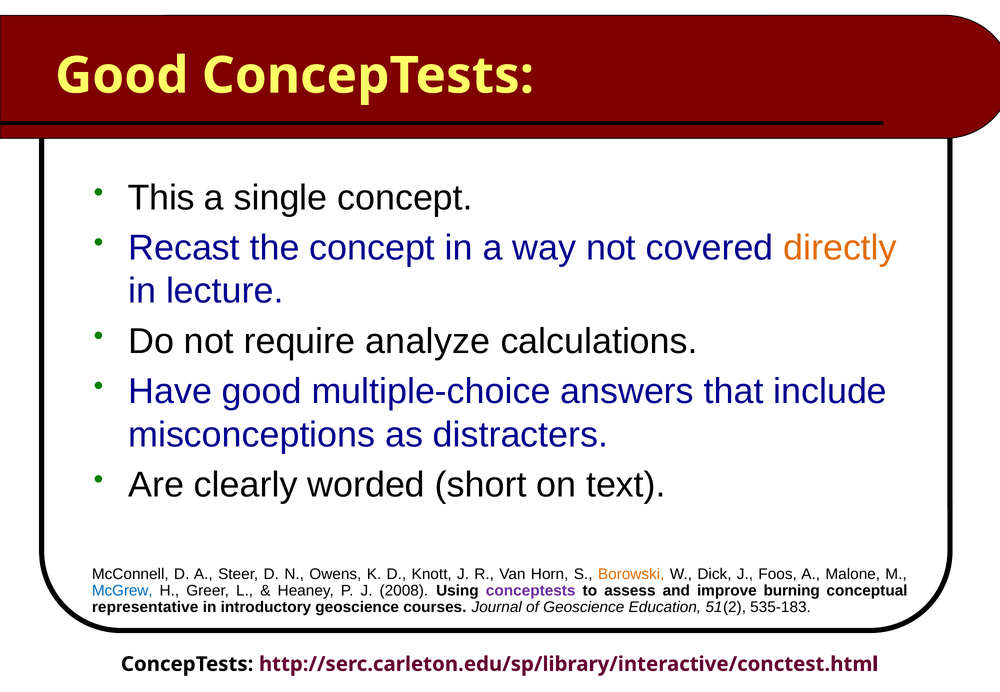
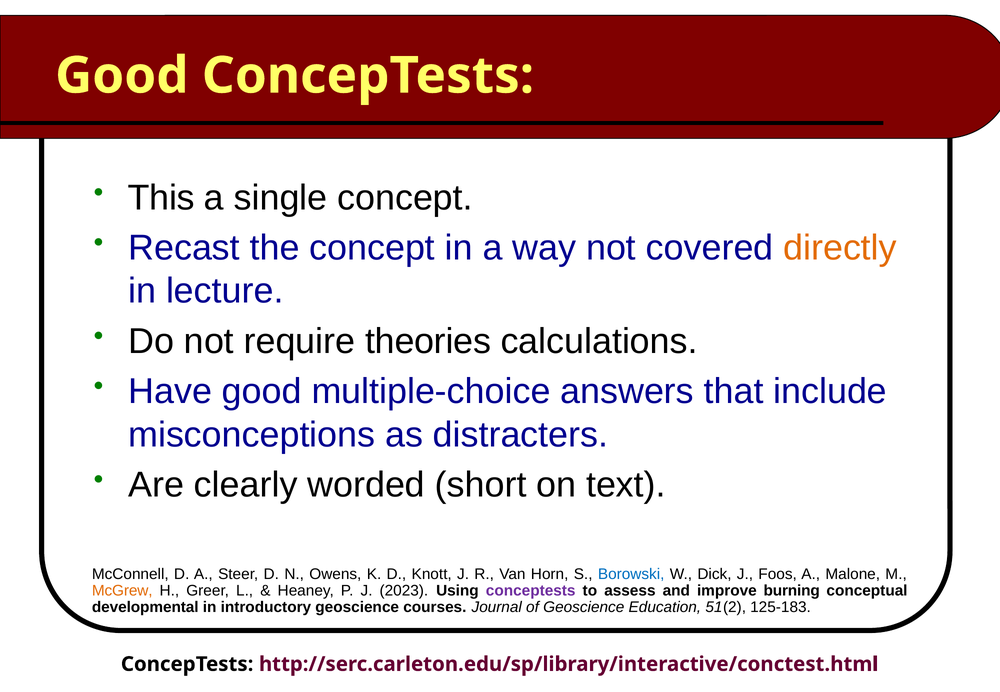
analyze: analyze -> theories
Borowski colour: orange -> blue
McGrew colour: blue -> orange
2008: 2008 -> 2023
representative: representative -> developmental
535-183: 535-183 -> 125-183
